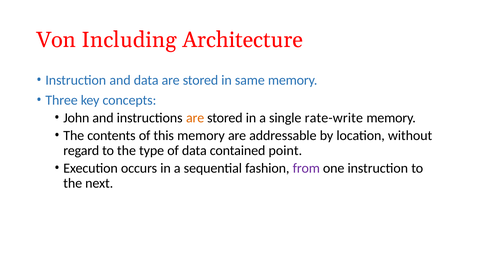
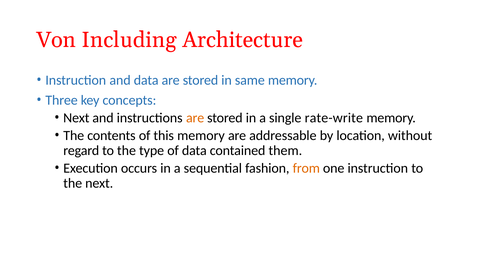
John at (76, 118): John -> Next
point: point -> them
from colour: purple -> orange
